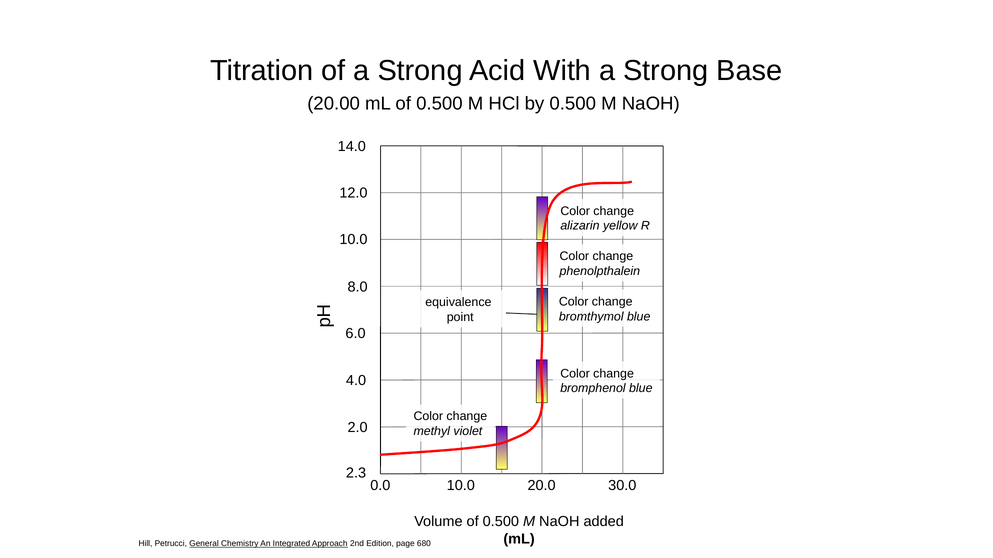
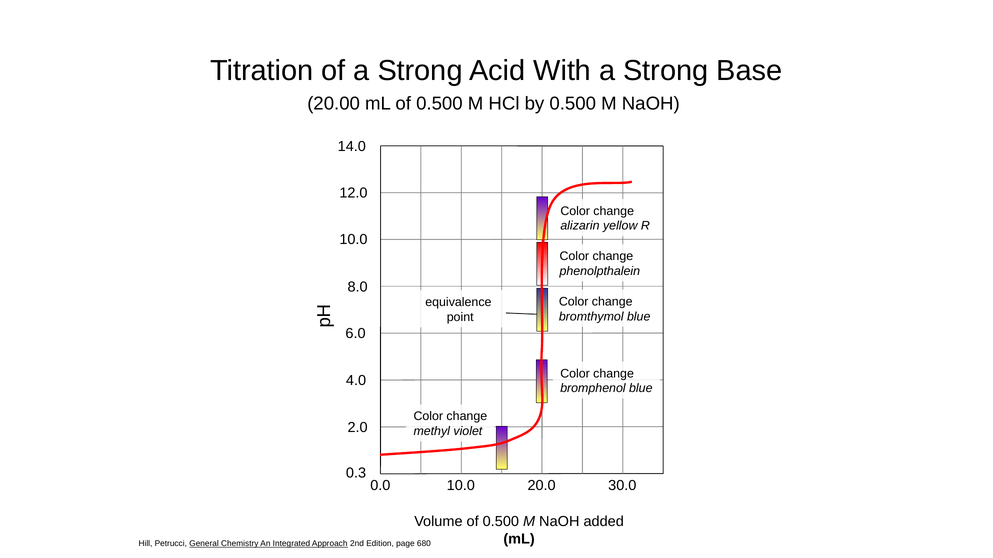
2.3: 2.3 -> 0.3
